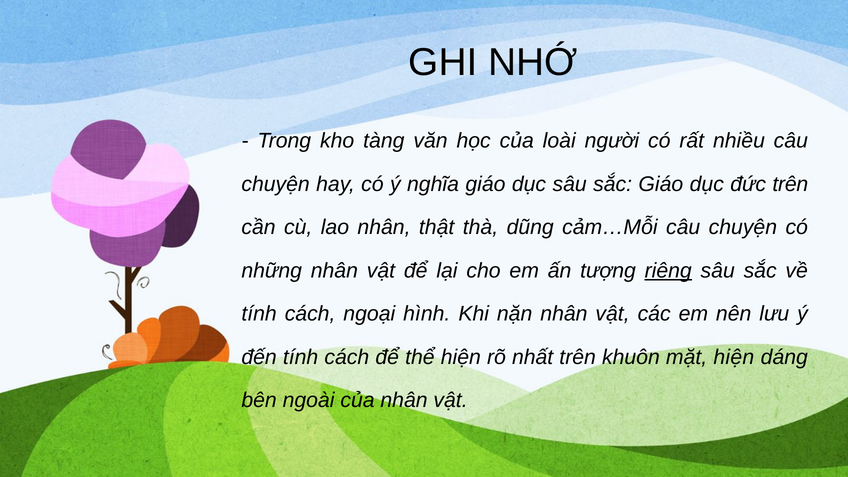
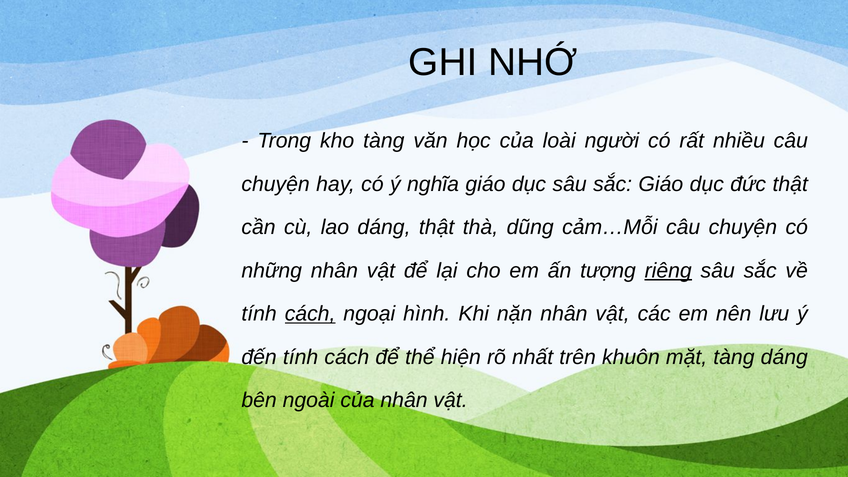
đức trên: trên -> thật
lao nhân: nhân -> dáng
cách at (310, 314) underline: none -> present
mặt hiện: hiện -> tàng
